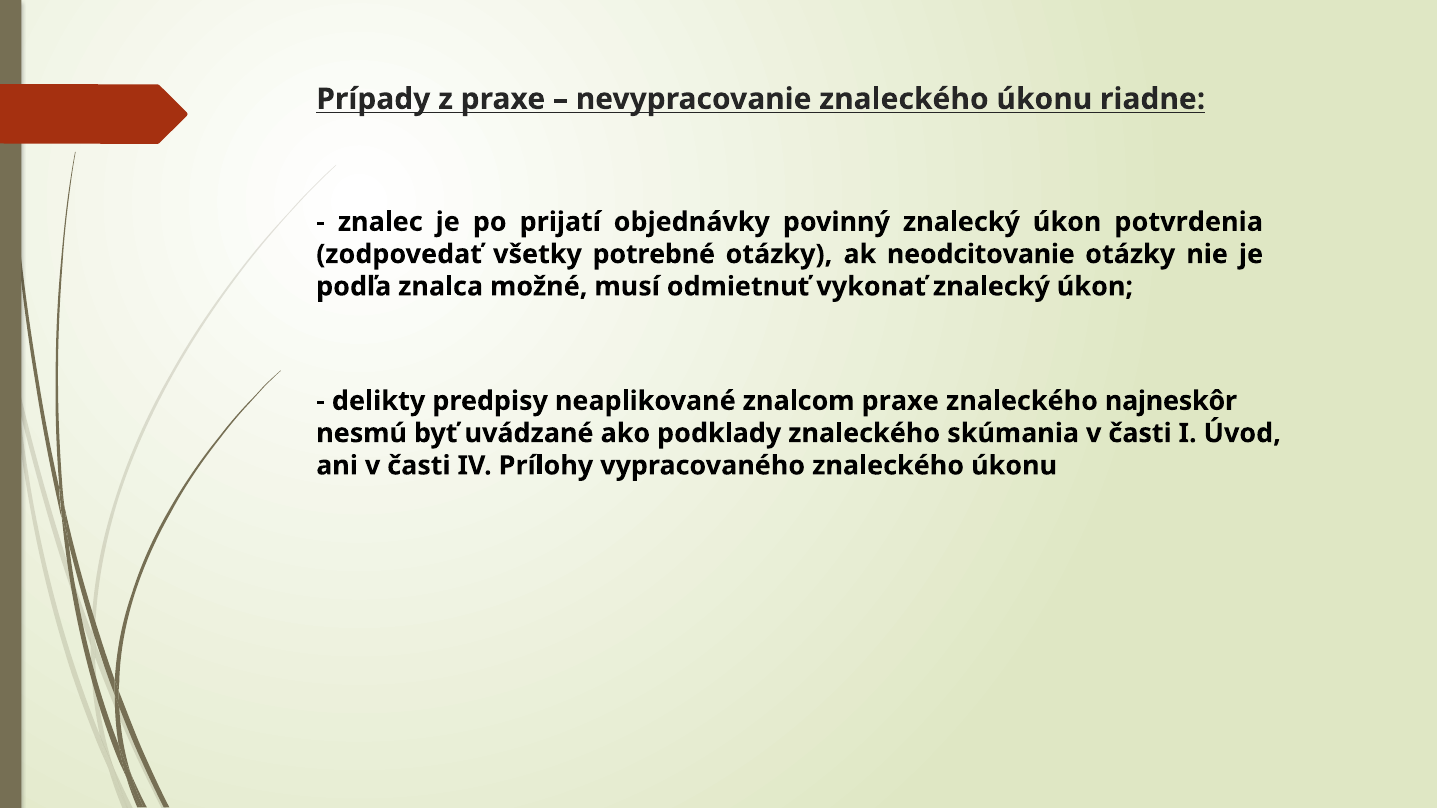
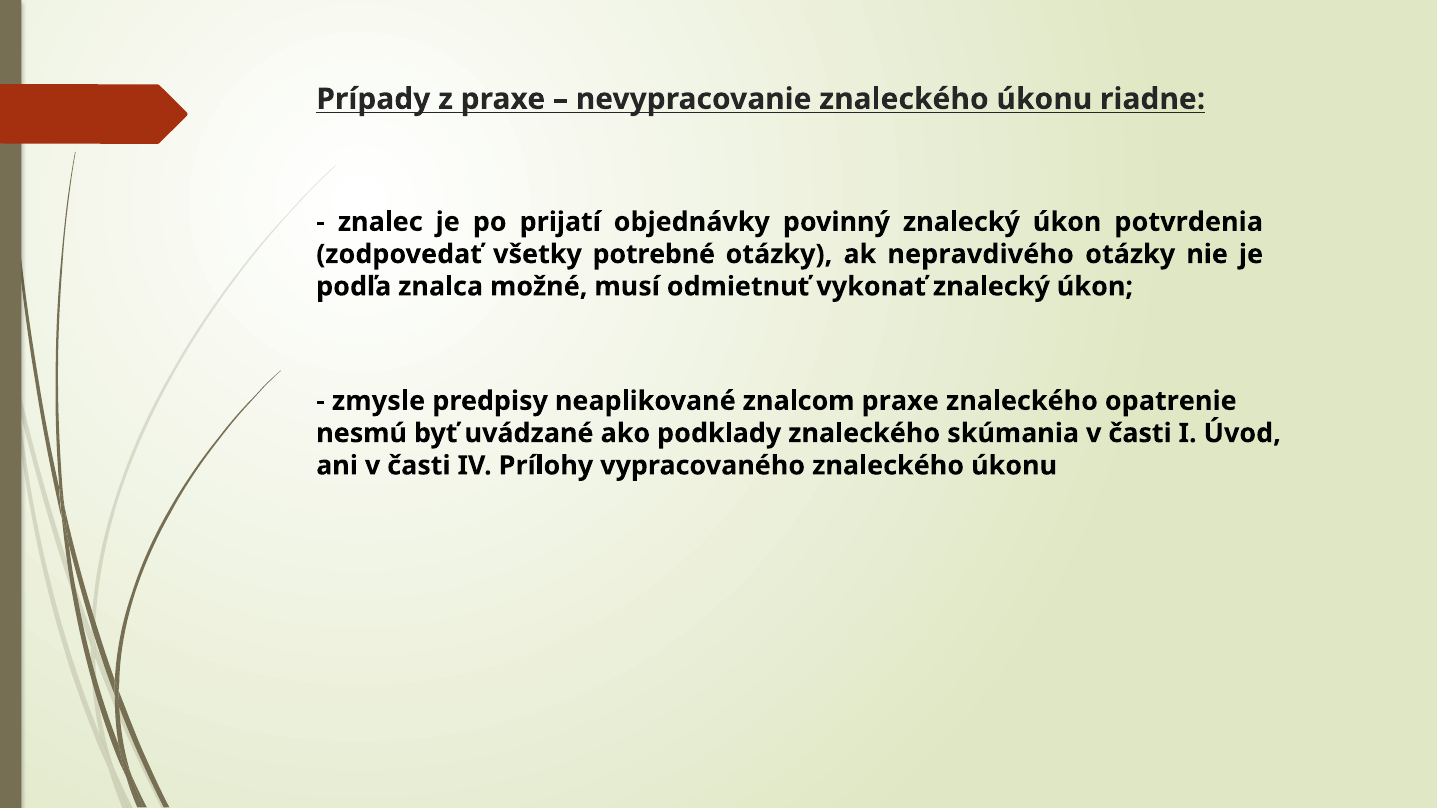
neodcitovanie: neodcitovanie -> nepravdivého
delikty: delikty -> zmysle
najneskôr: najneskôr -> opatrenie
